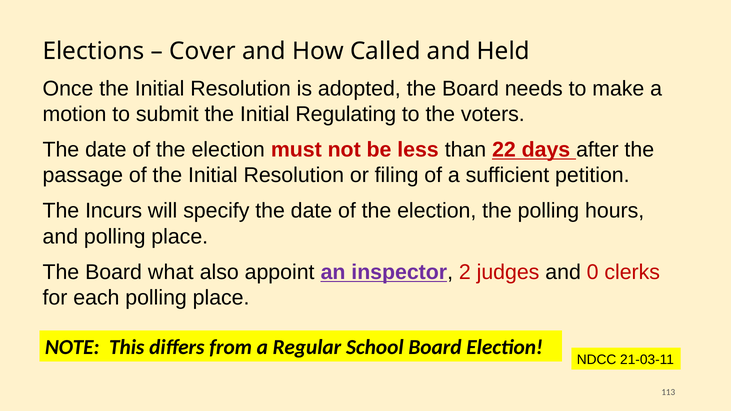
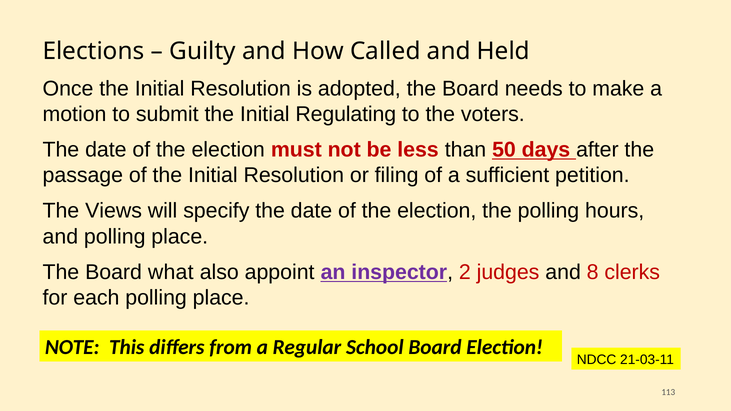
Cover: Cover -> Guilty
22: 22 -> 50
Incurs: Incurs -> Views
0: 0 -> 8
